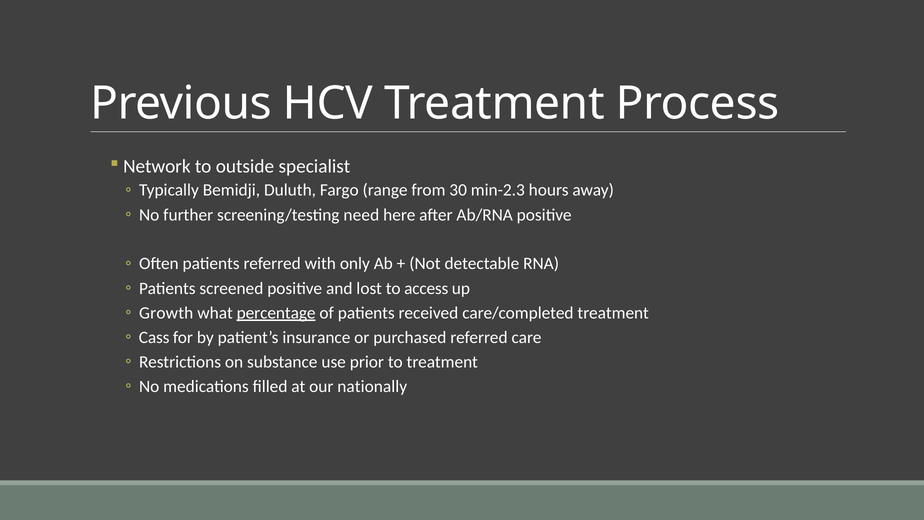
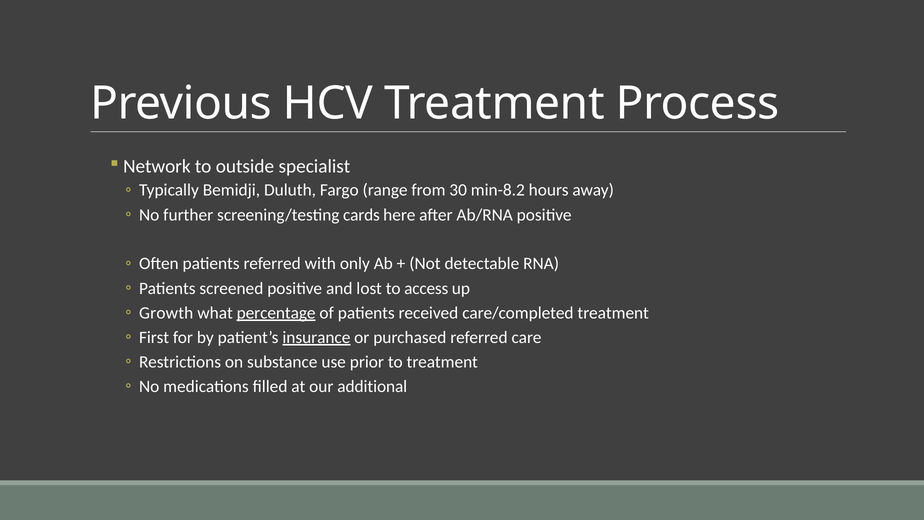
min-2.3: min-2.3 -> min-8.2
need: need -> cards
Cass: Cass -> First
insurance underline: none -> present
nationally: nationally -> additional
